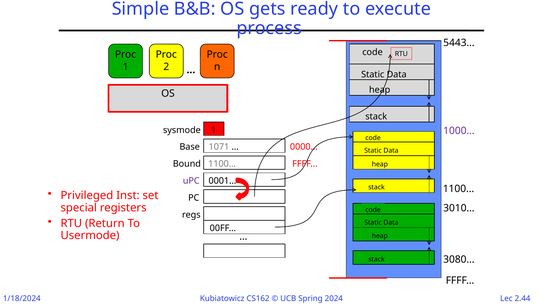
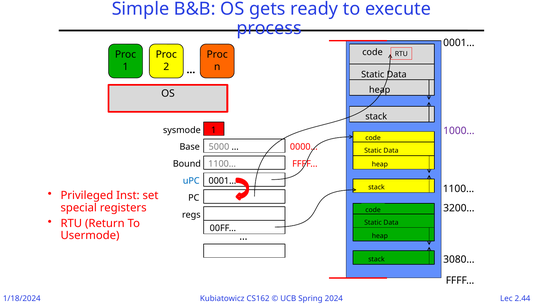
5443… at (459, 43): 5443… -> 0001…
1071: 1071 -> 5000
uPC colour: purple -> blue
3010…: 3010… -> 3200…
